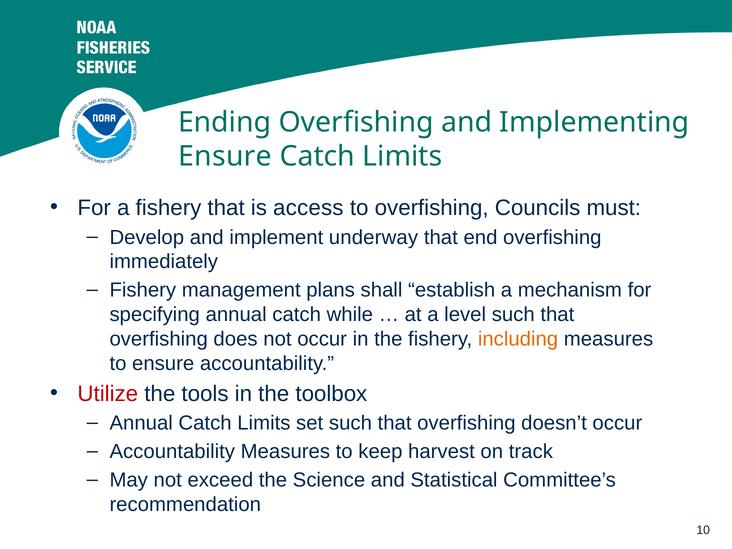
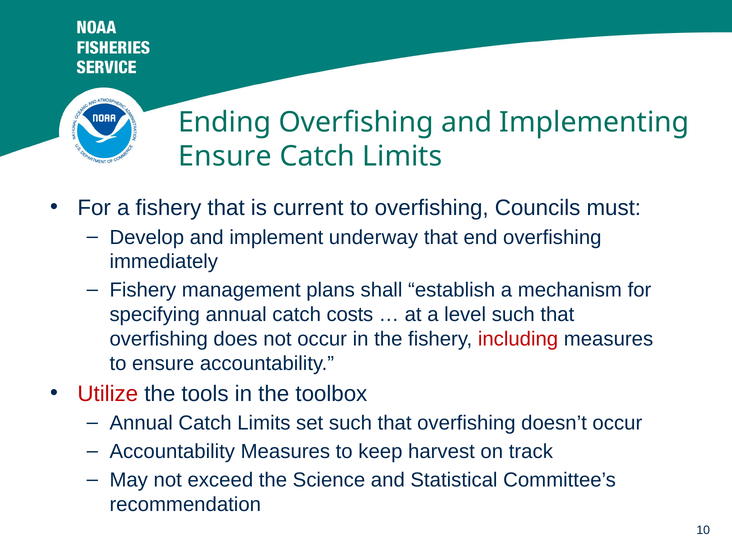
access: access -> current
while: while -> costs
including colour: orange -> red
